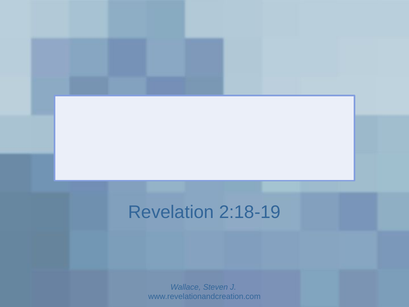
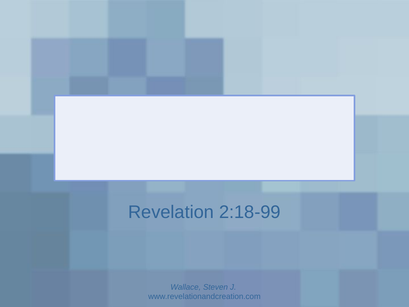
2:18-19: 2:18-19 -> 2:18-99
